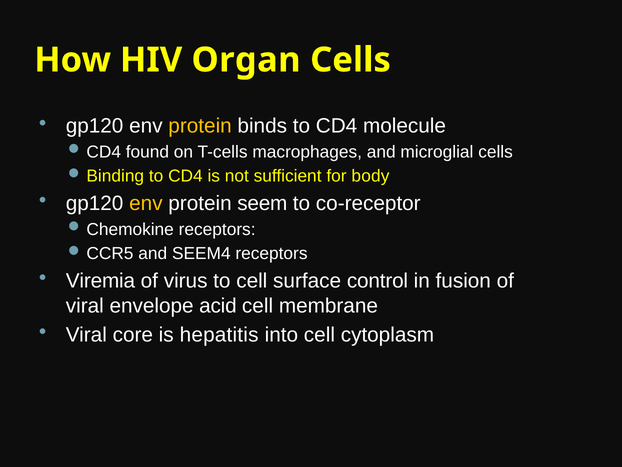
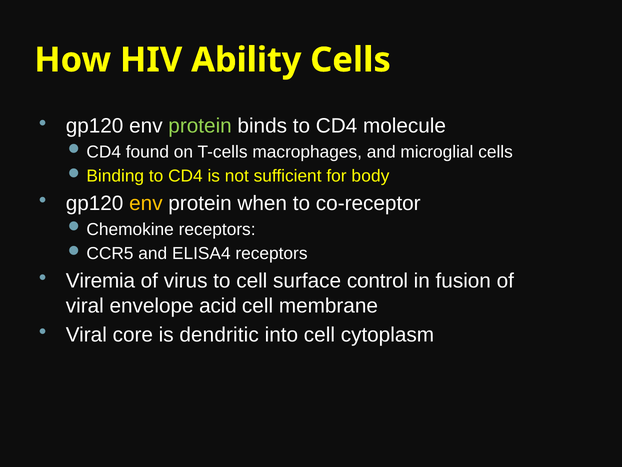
Organ: Organ -> Ability
protein at (200, 126) colour: yellow -> light green
seem: seem -> when
SEEM4: SEEM4 -> ELISA4
hepatitis: hepatitis -> dendritic
